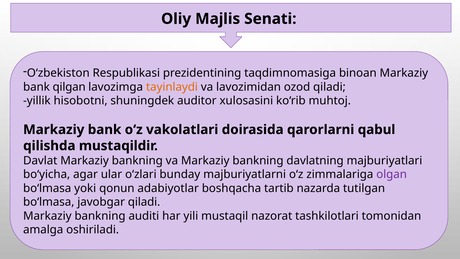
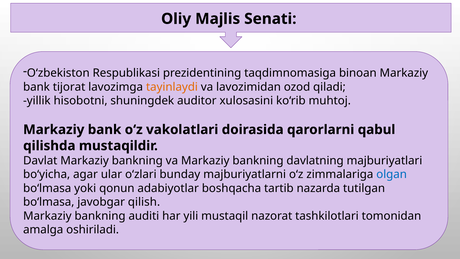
qilgan: qilgan -> tijorat
olgan colour: purple -> blue
javobgar qiladi: qiladi -> qilish
